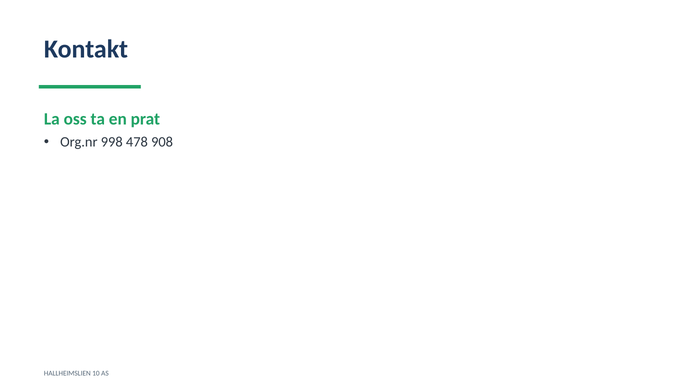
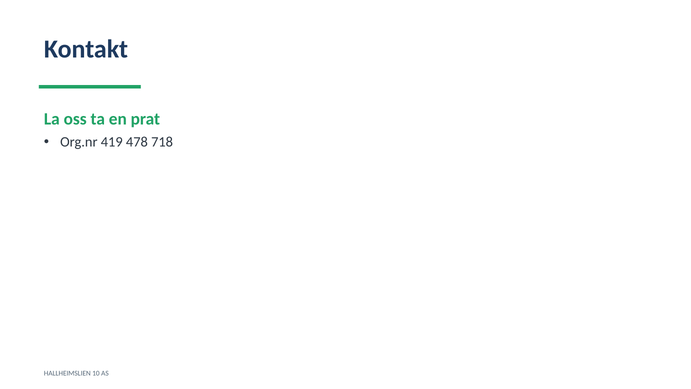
998: 998 -> 419
908: 908 -> 718
